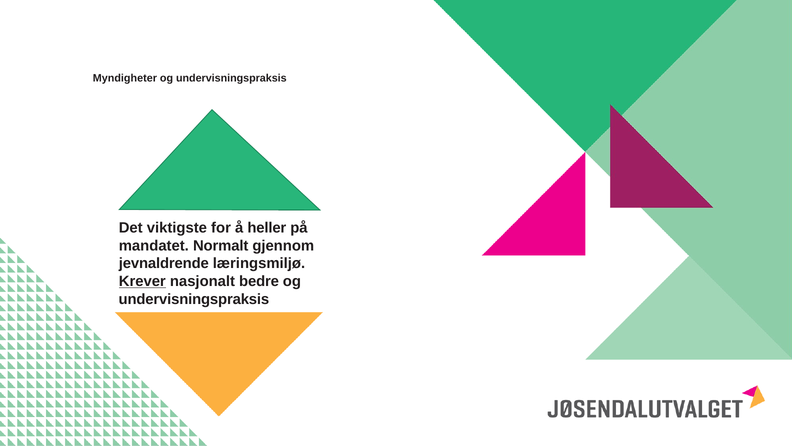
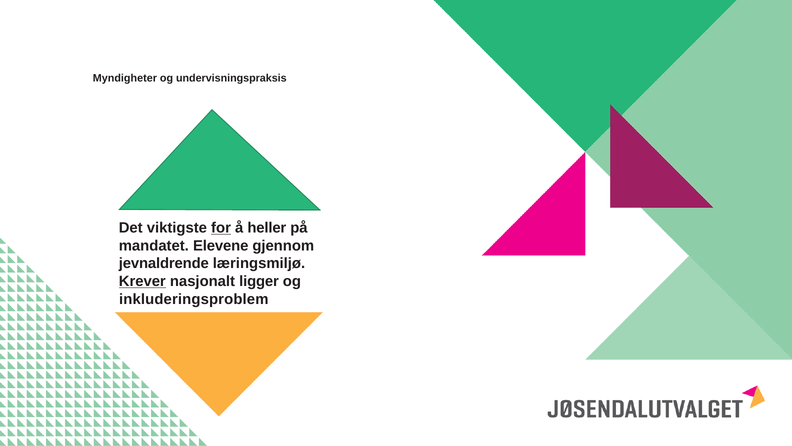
for underline: none -> present
Normalt: Normalt -> Elevene
bedre: bedre -> ligger
undervisningspraksis at (194, 299): undervisningspraksis -> inkluderingsproblem
